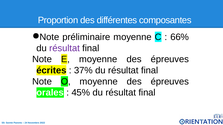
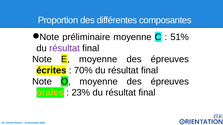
66%: 66% -> 51%
37%: 37% -> 70%
orales colour: white -> yellow
45%: 45% -> 23%
